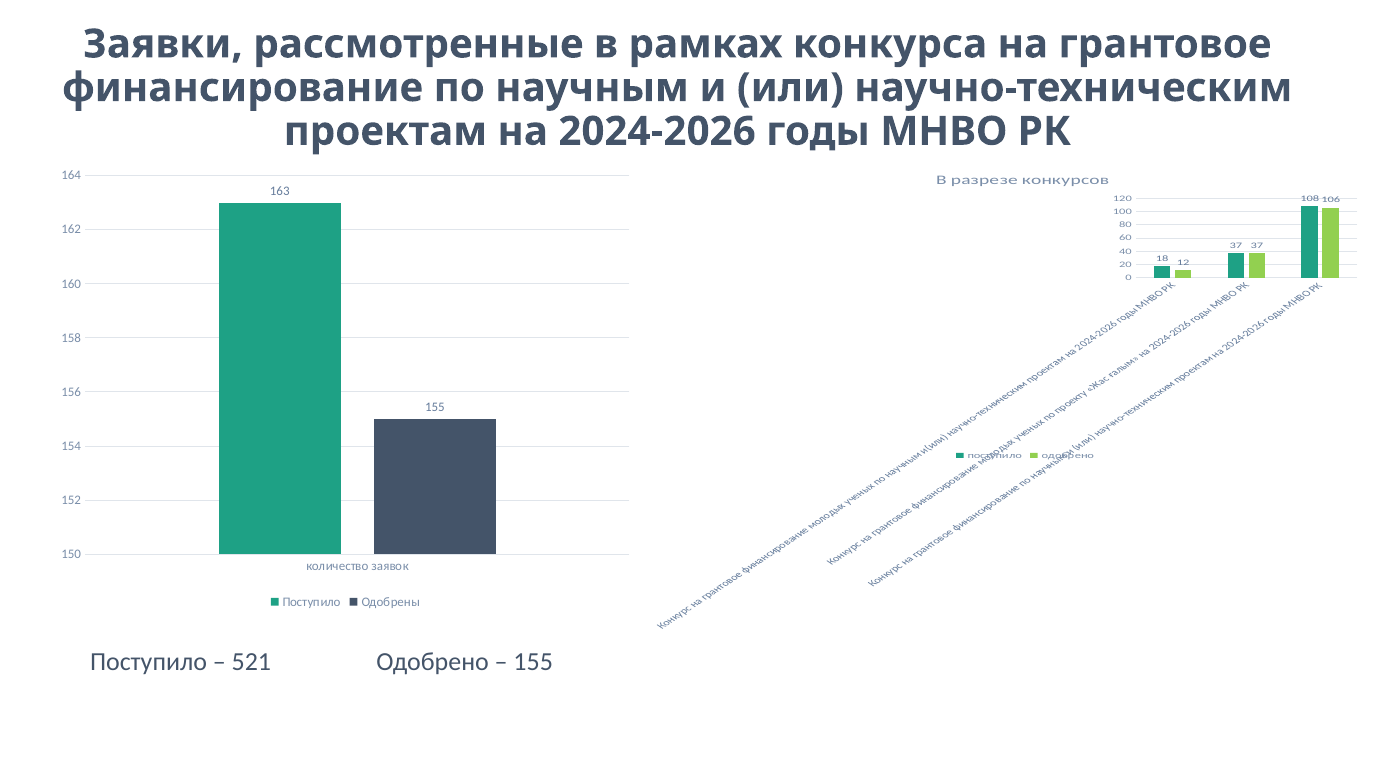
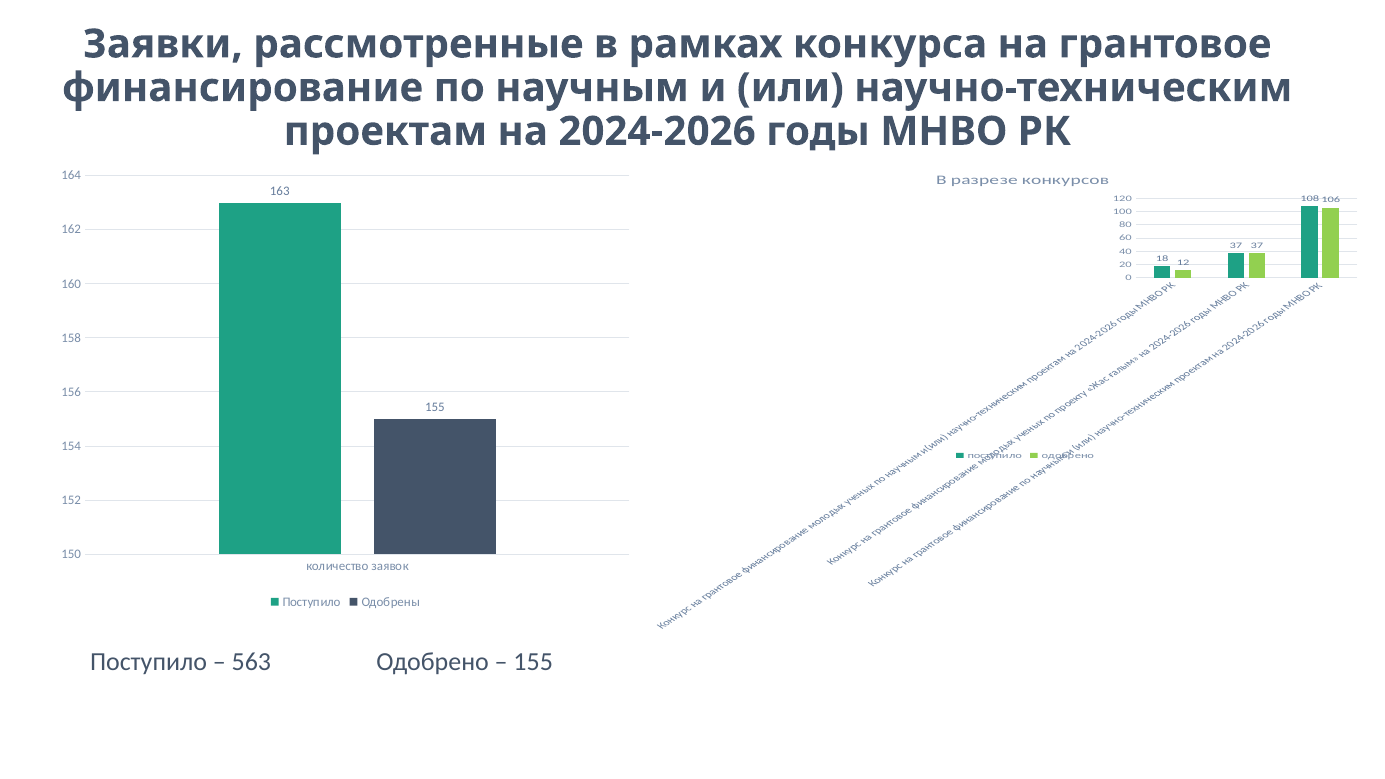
521: 521 -> 563
